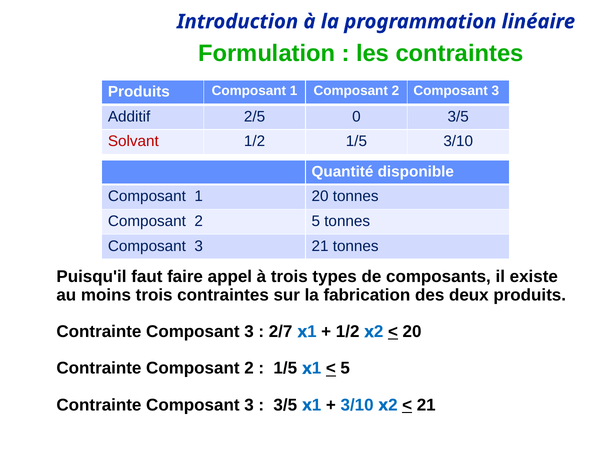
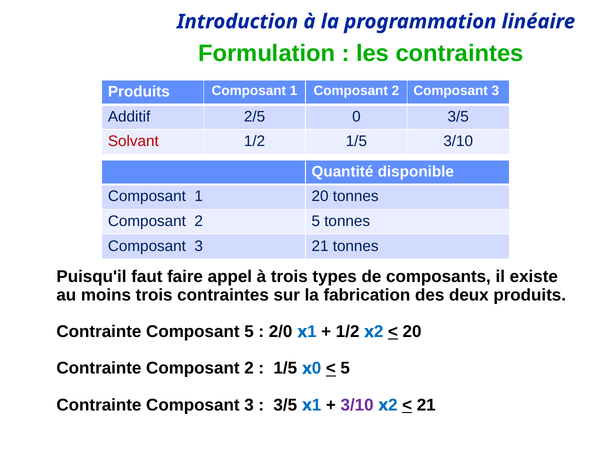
3 at (249, 332): 3 -> 5
2/7: 2/7 -> 2/0
1 at (317, 369): 1 -> 0
3/10 at (357, 405) colour: blue -> purple
